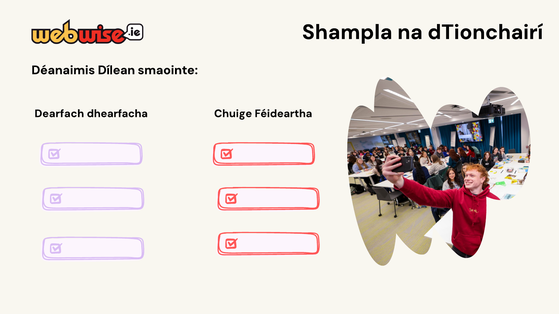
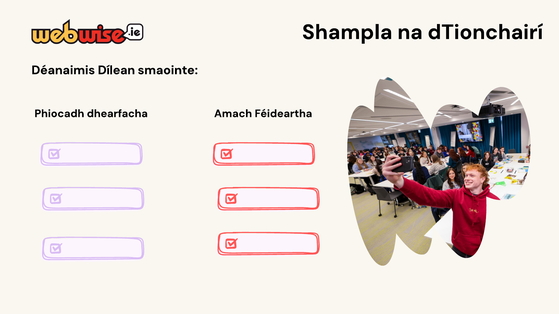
Dearfach: Dearfach -> Phiocadh
Chuige: Chuige -> Amach
